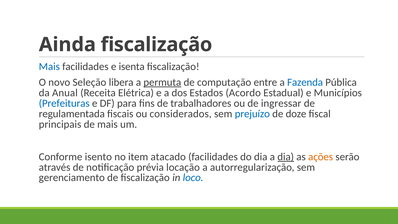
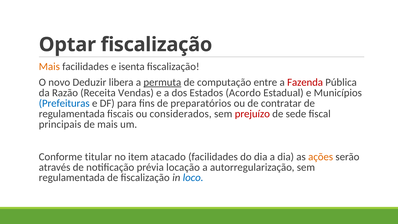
Ainda: Ainda -> Optar
Mais at (49, 67) colour: blue -> orange
Seleção: Seleção -> Deduzir
Fazenda colour: blue -> red
Anual: Anual -> Razão
Elétrica: Elétrica -> Vendas
trabalhadores: trabalhadores -> preparatórios
ingressar: ingressar -> contratar
prejuízo colour: blue -> red
doze: doze -> sede
isento: isento -> titular
dia at (286, 157) underline: present -> none
gerenciamento at (72, 178): gerenciamento -> regulamentada
